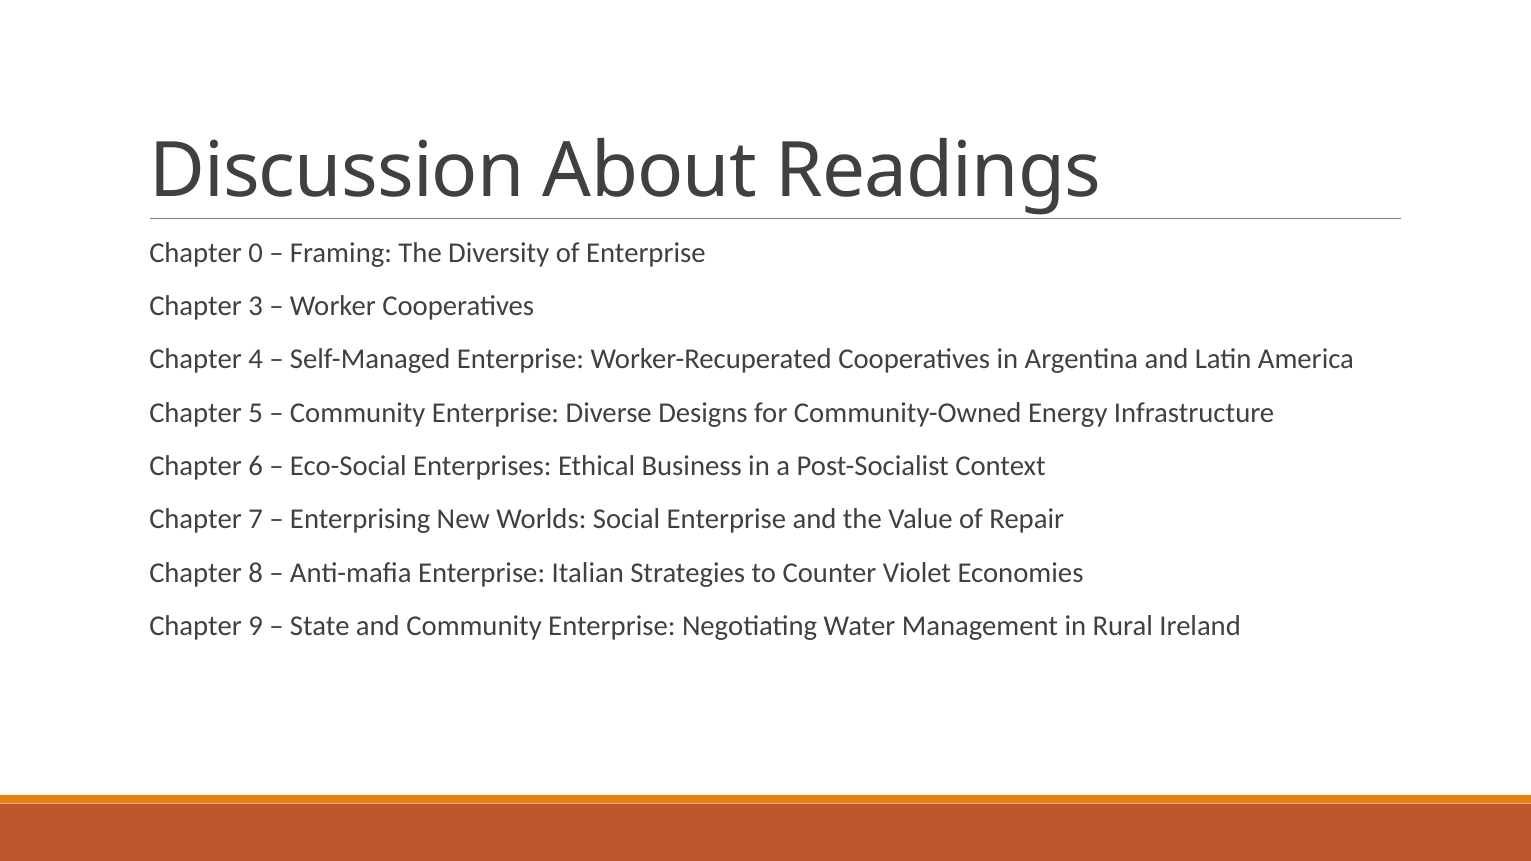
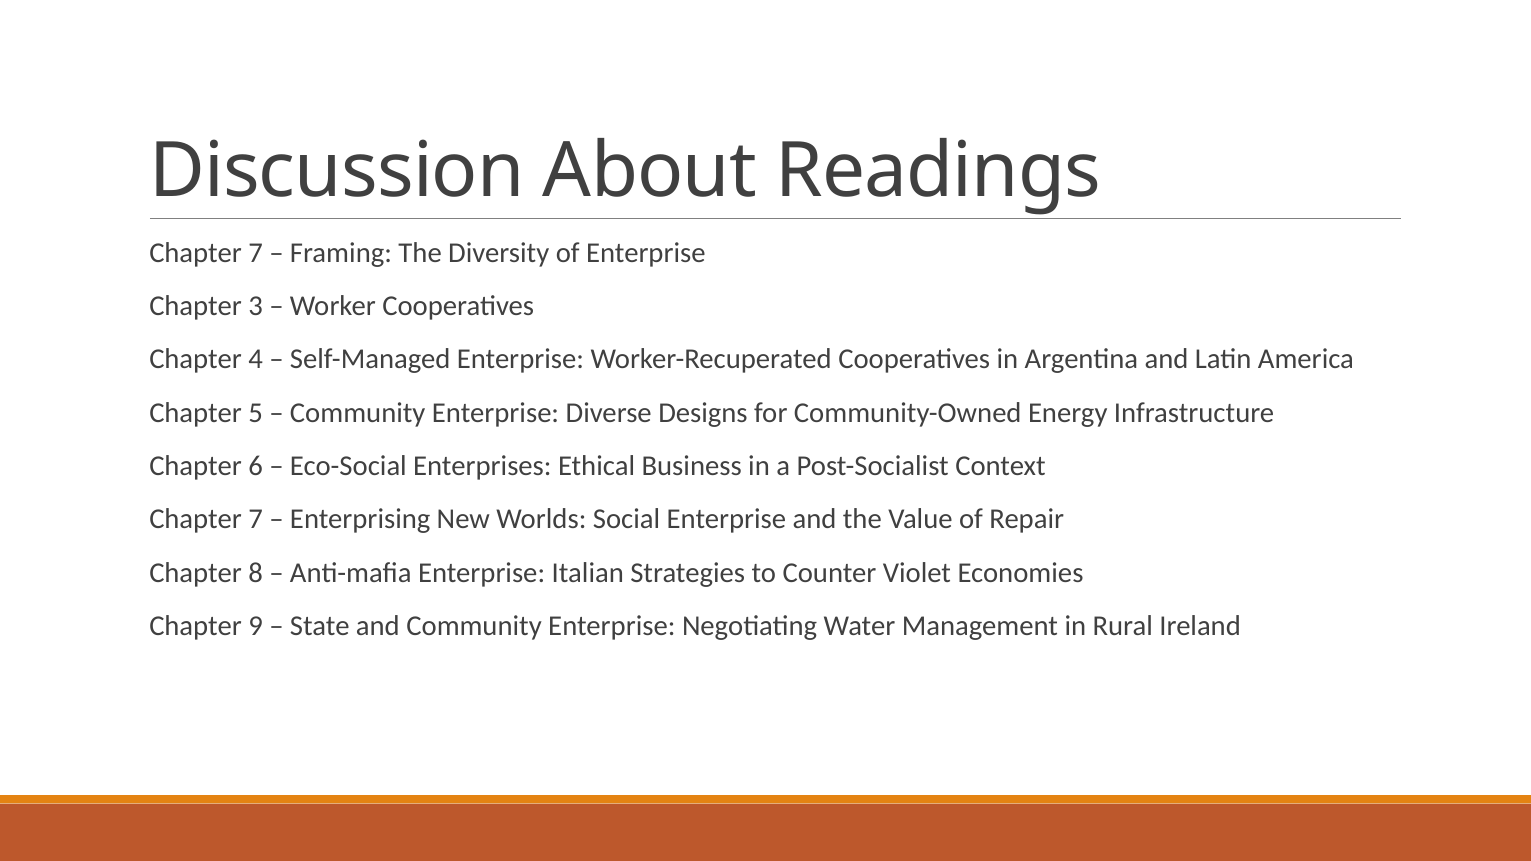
0 at (256, 253): 0 -> 7
